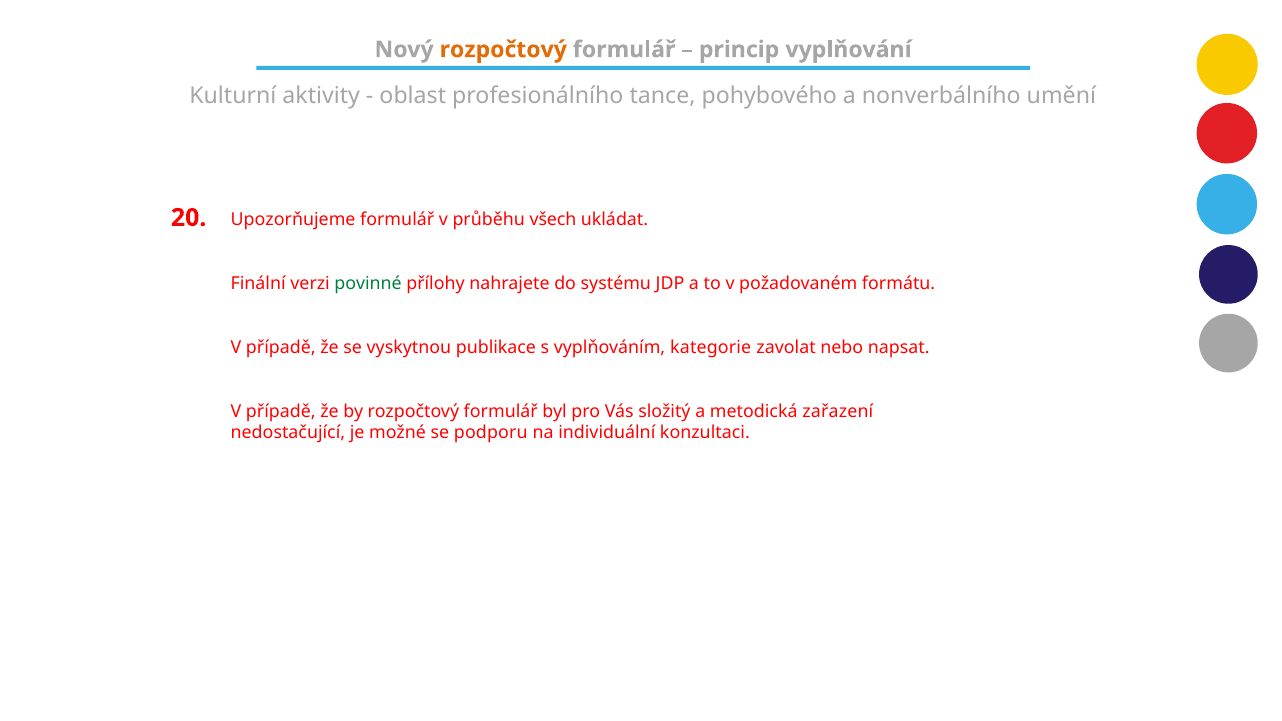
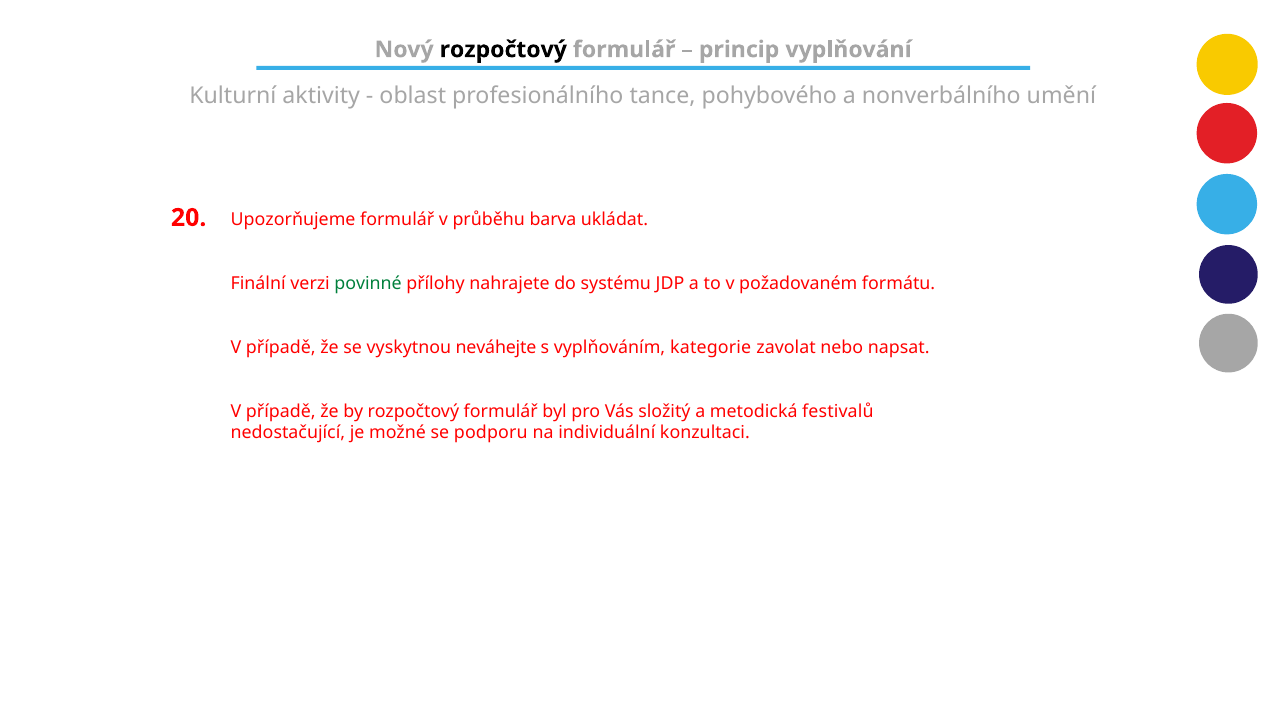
rozpočtový at (503, 50) colour: orange -> black
všech: všech -> barva
publikace: publikace -> neváhejte
zařazení: zařazení -> festivalů
